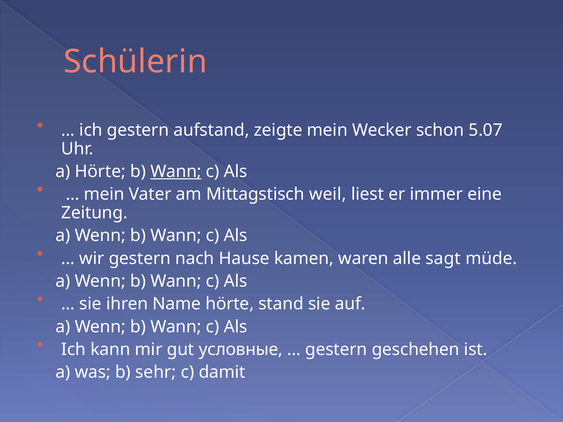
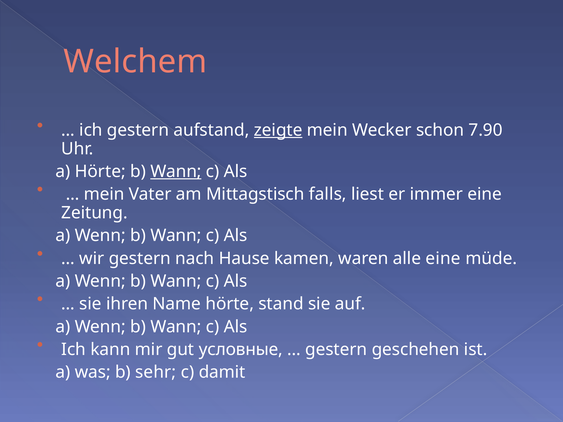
Schülerin: Schülerin -> Welchem
zeigte underline: none -> present
5.07: 5.07 -> 7.90
weil: weil -> falls
alle sagt: sagt -> eine
